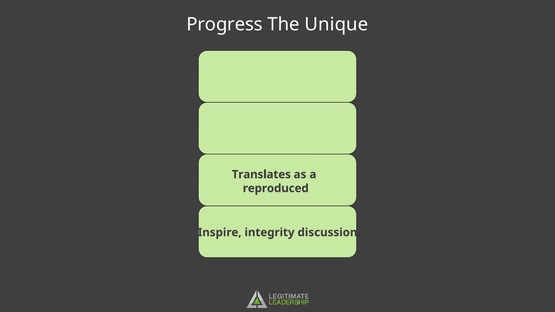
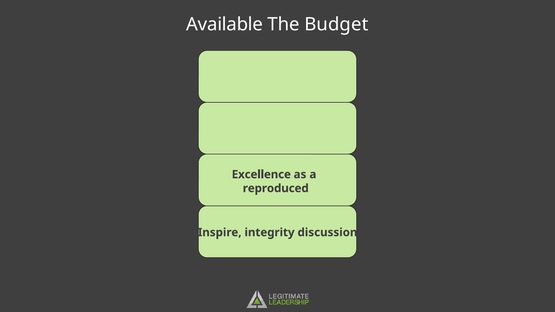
Progress: Progress -> Available
Unique: Unique -> Budget
Translates: Translates -> Excellence
